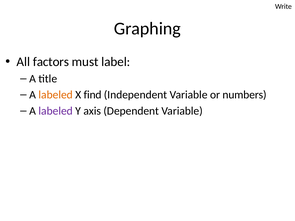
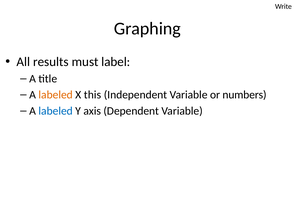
factors: factors -> results
find: find -> this
labeled at (56, 111) colour: purple -> blue
